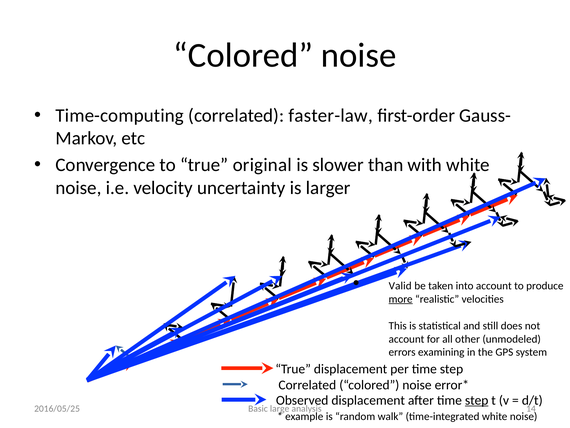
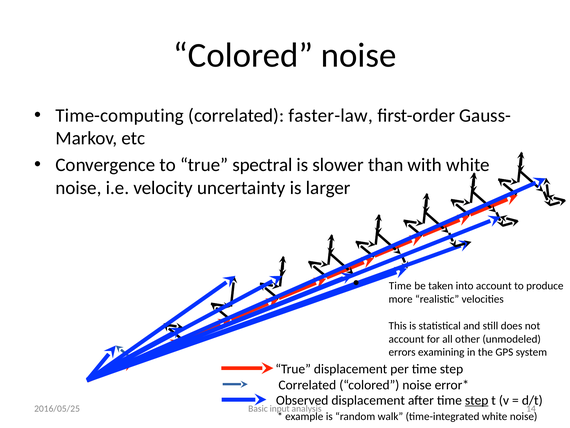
original: original -> spectral
Valid at (400, 285): Valid -> Time
more underline: present -> none
large: large -> input
